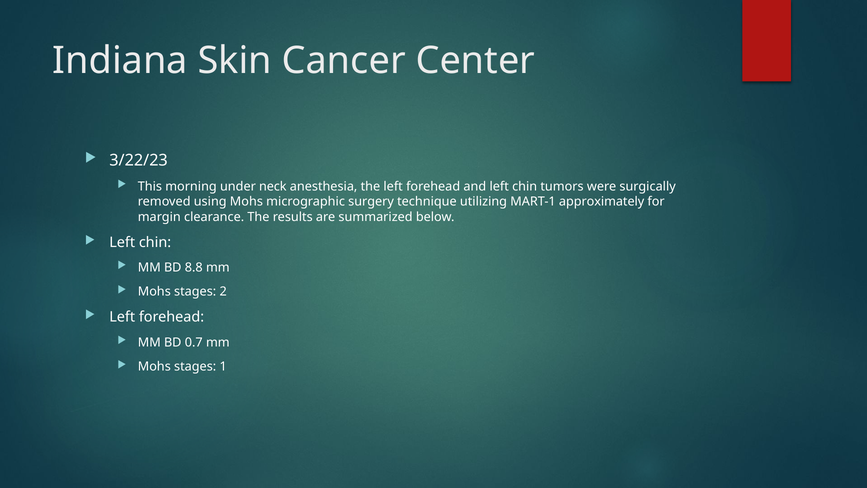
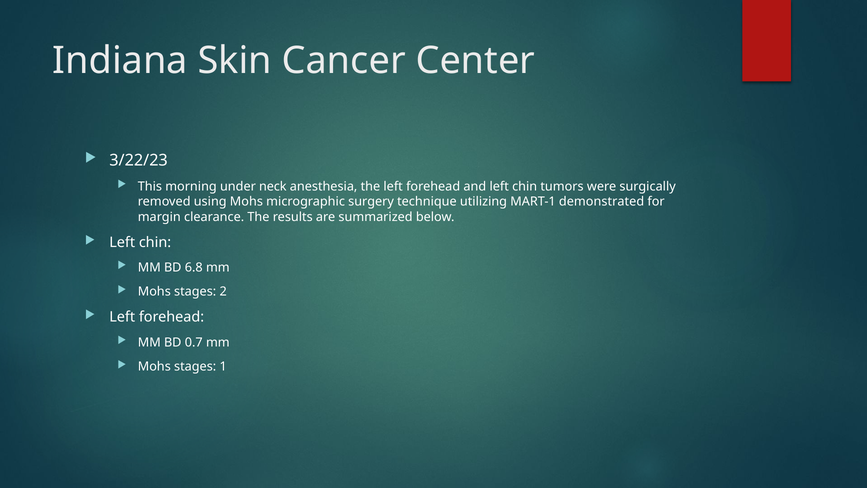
approximately: approximately -> demonstrated
8.8: 8.8 -> 6.8
